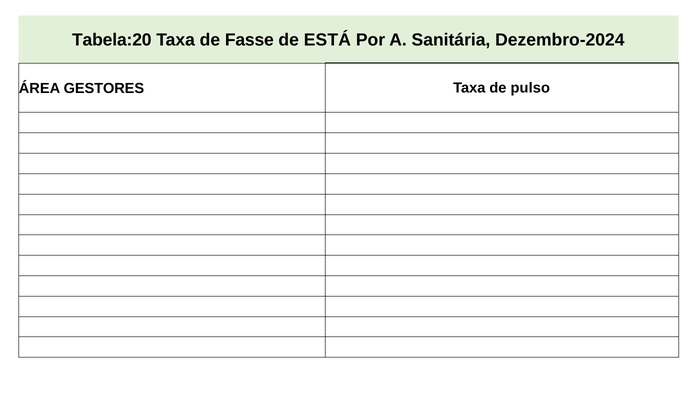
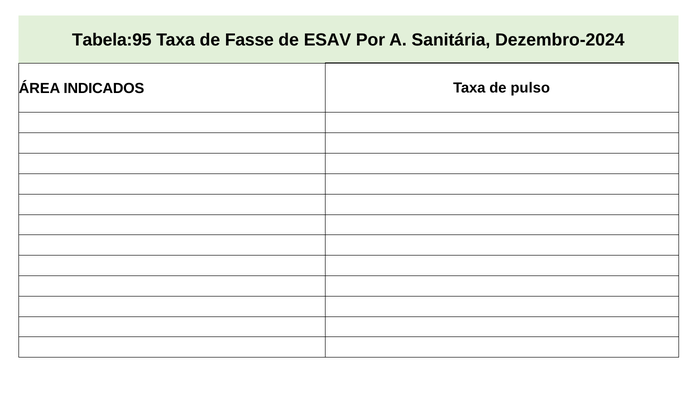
Tabela:20: Tabela:20 -> Tabela:95
ESTÁ: ESTÁ -> ESAV
GESTORES: GESTORES -> INDICADOS
